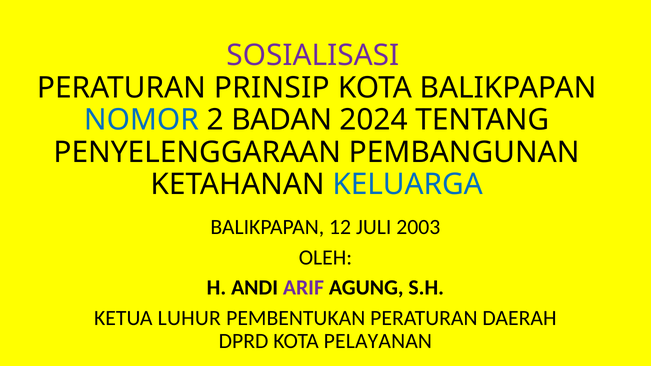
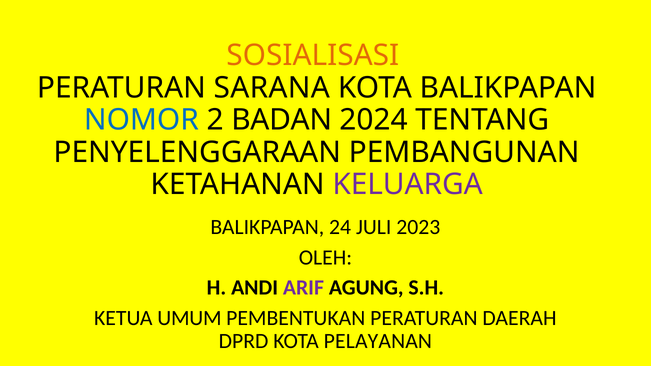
SOSIALISASI colour: purple -> orange
PRINSIP: PRINSIP -> SARANA
KELUARGA colour: blue -> purple
12: 12 -> 24
2003: 2003 -> 2023
LUHUR: LUHUR -> UMUM
